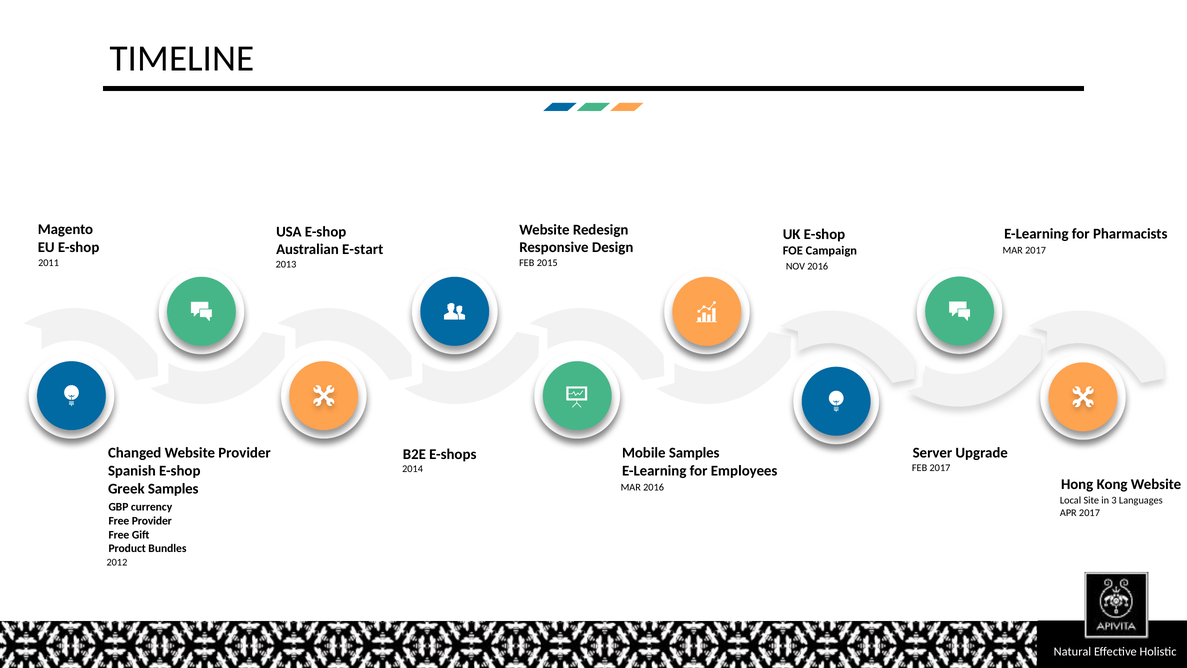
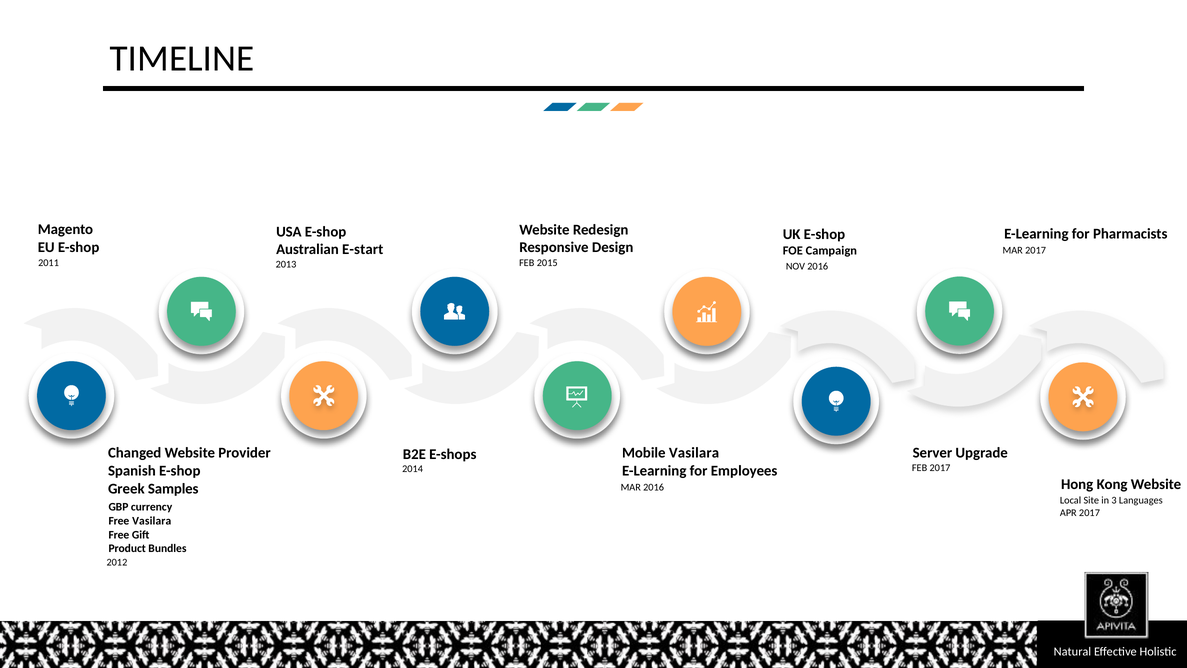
Mobile Samples: Samples -> Vasilara
Free Provider: Provider -> Vasilara
